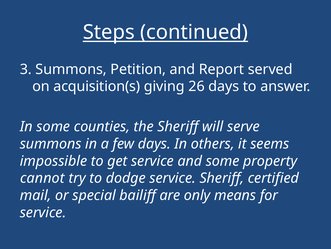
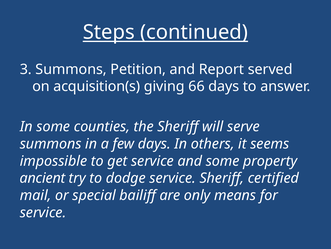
26: 26 -> 66
cannot: cannot -> ancient
